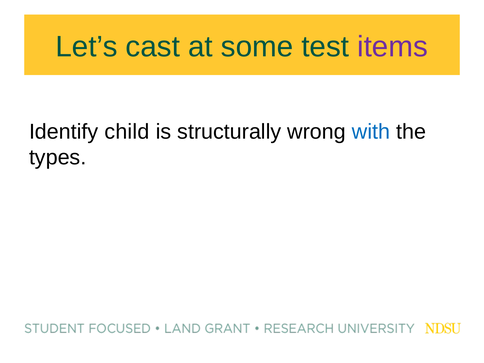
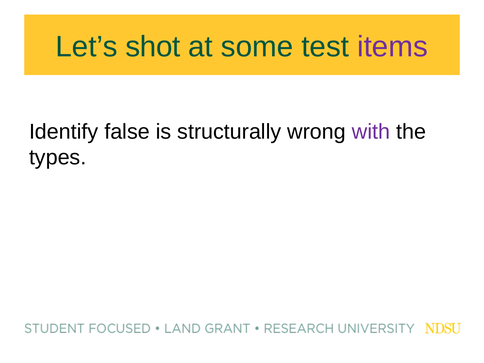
cast: cast -> shot
child: child -> false
with colour: blue -> purple
